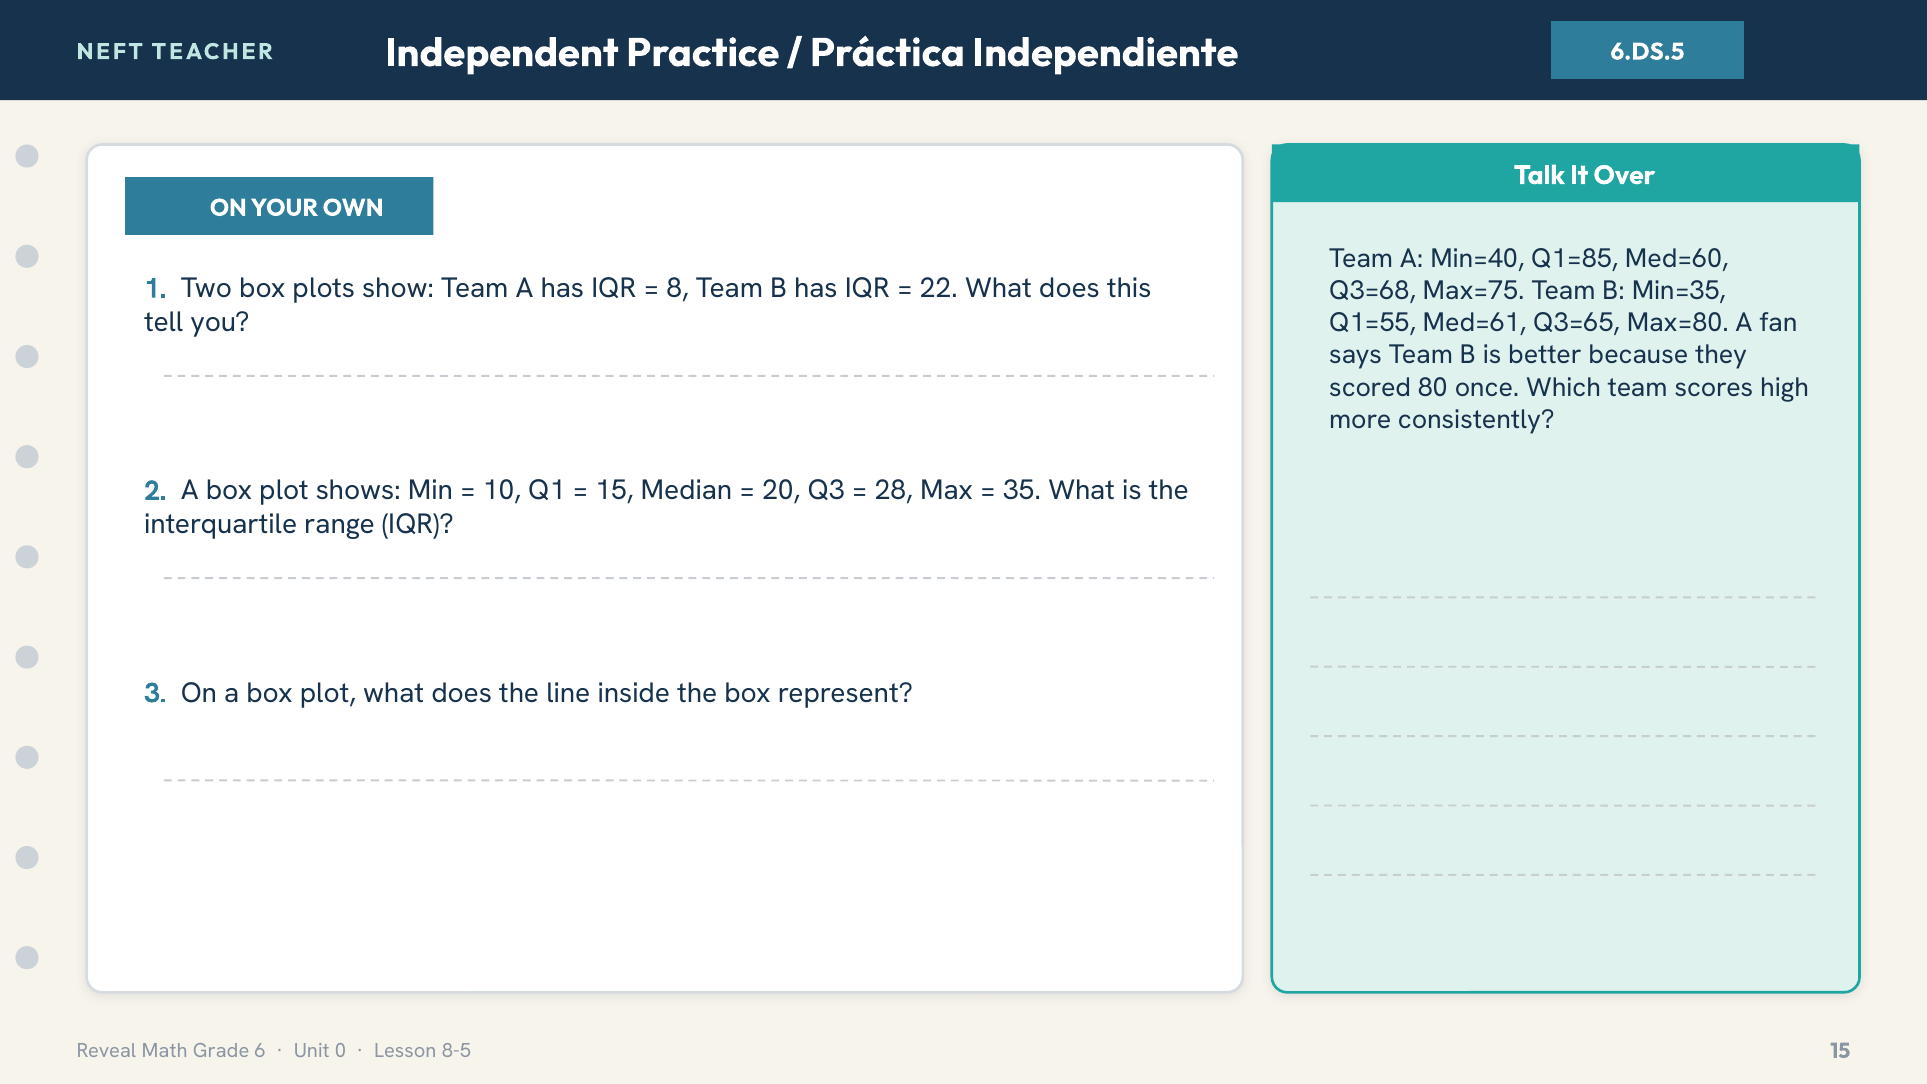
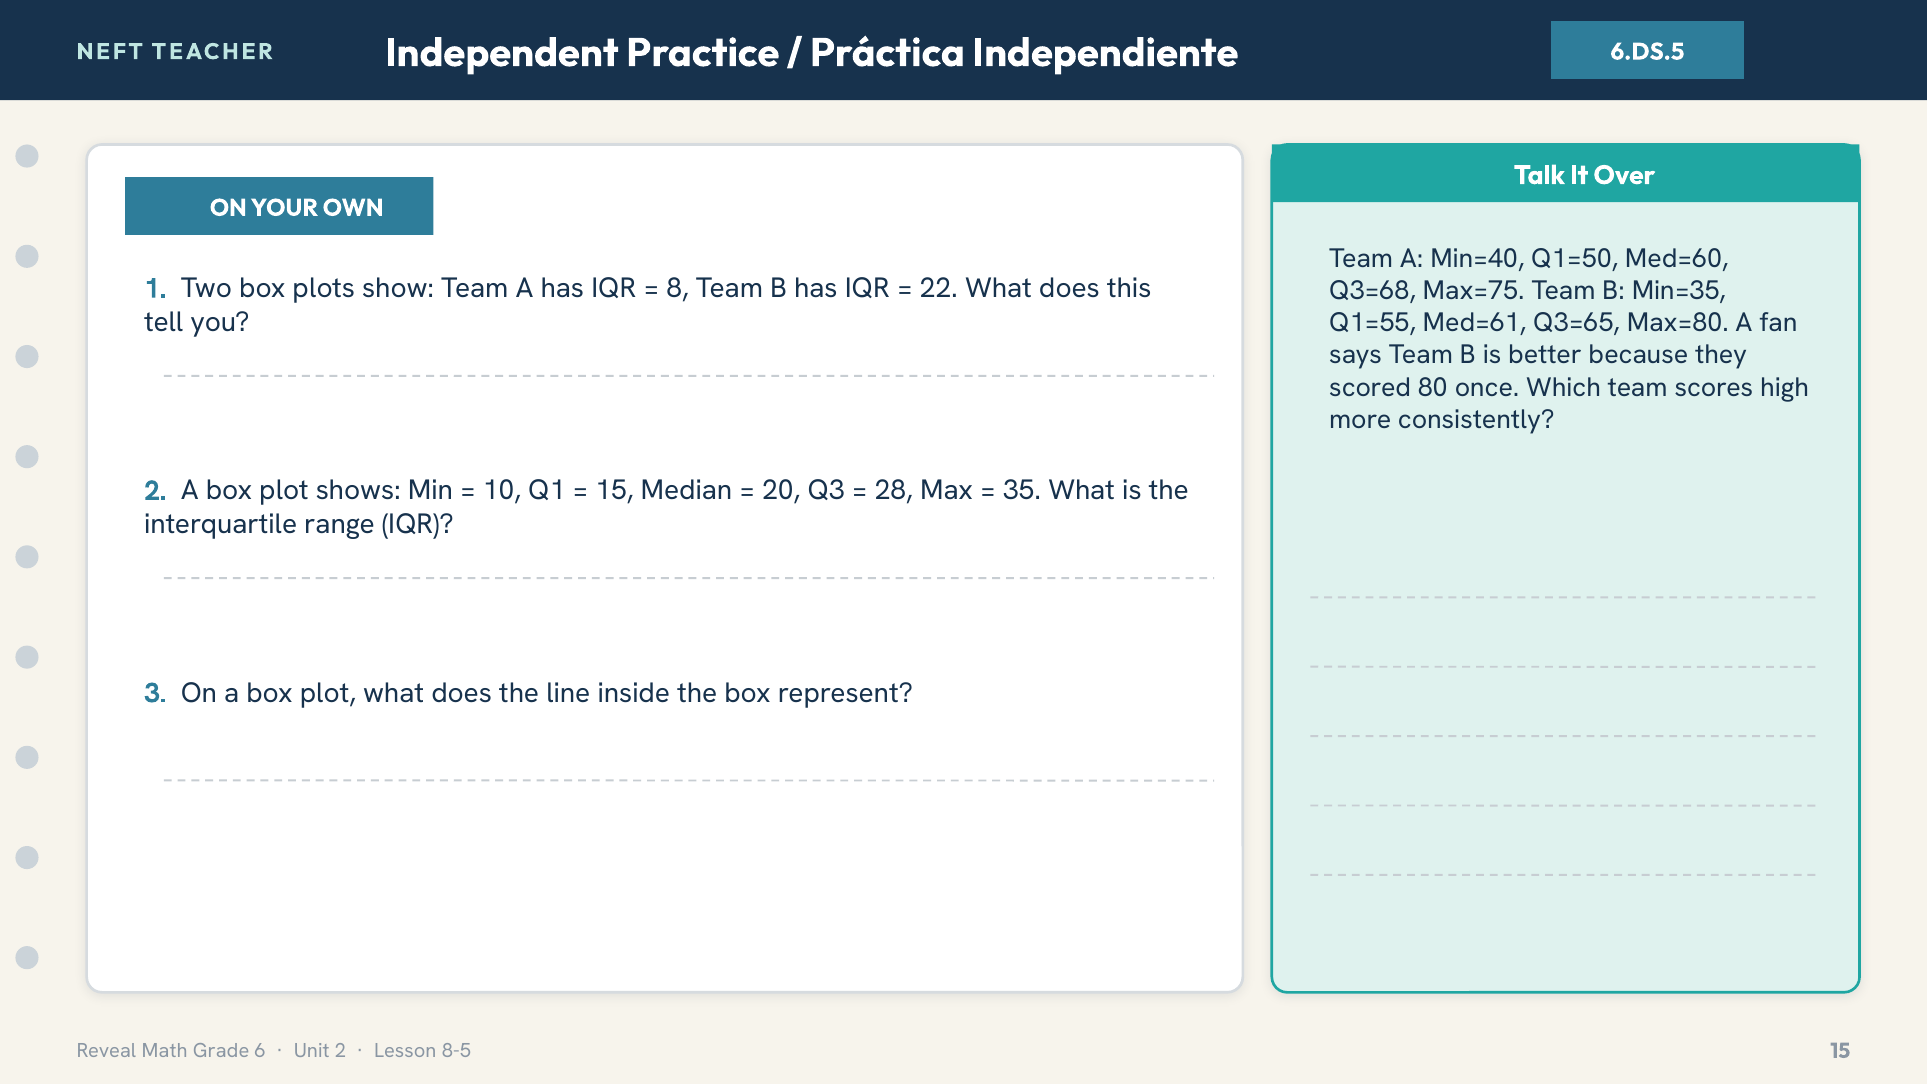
Q1=85: Q1=85 -> Q1=50
Unit 0: 0 -> 2
